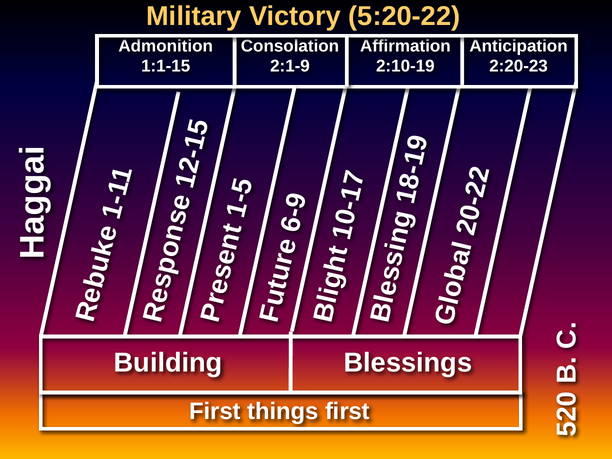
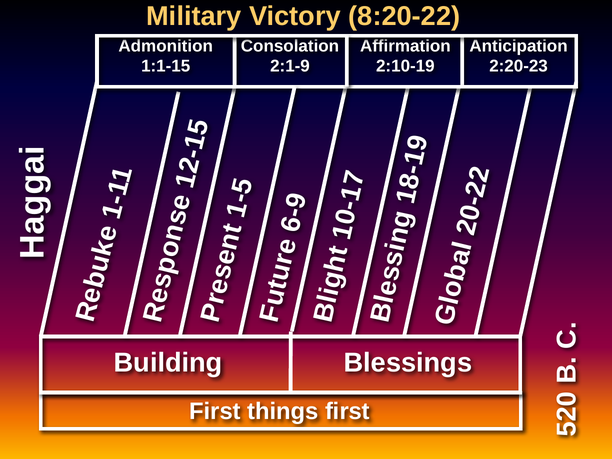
5:20-22: 5:20-22 -> 8:20-22
